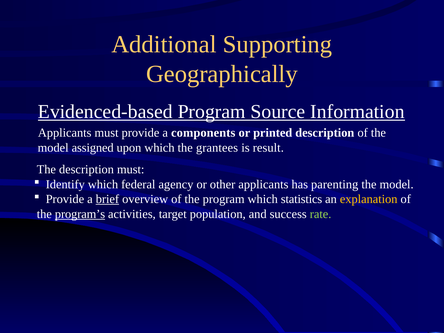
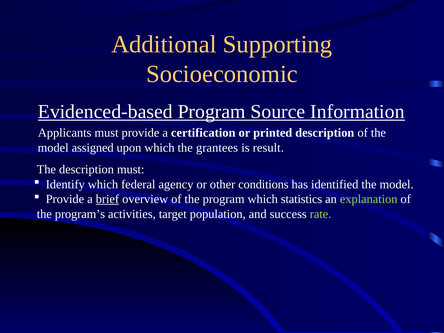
Geographically: Geographically -> Socioeconomic
components: components -> certification
other applicants: applicants -> conditions
parenting: parenting -> identified
explanation colour: yellow -> light green
program’s underline: present -> none
